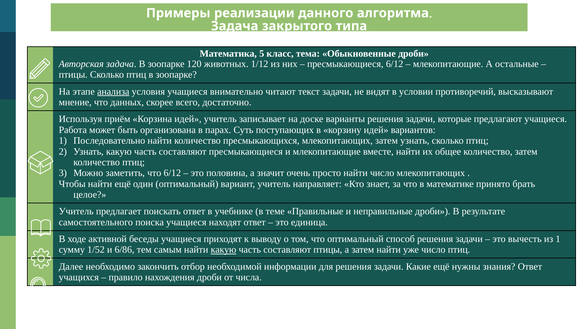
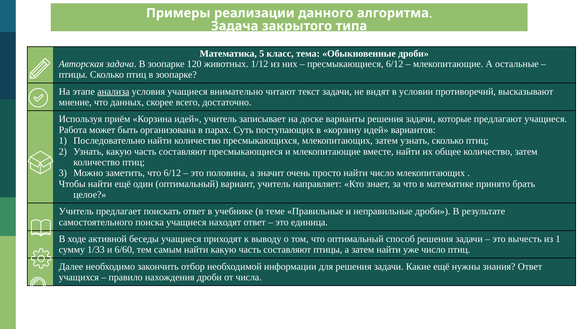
1/52: 1/52 -> 1/33
6/86: 6/86 -> 6/60
какую at (224, 250) underline: present -> none
